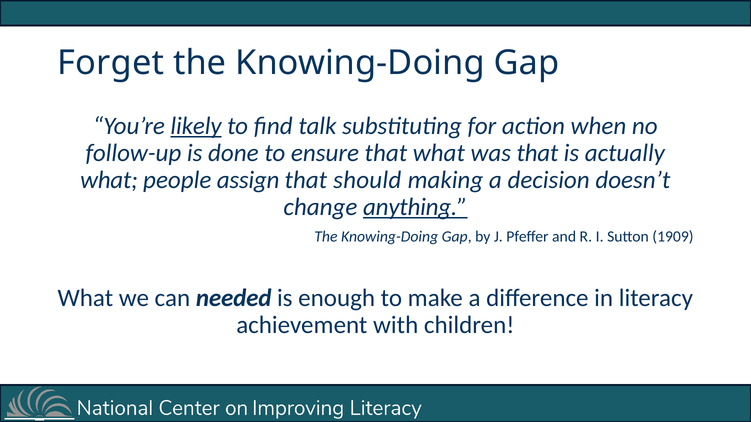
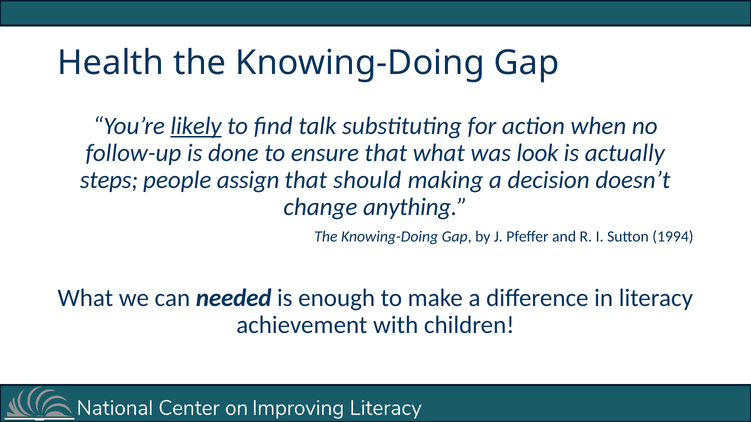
Forget: Forget -> Health
was that: that -> look
what at (109, 180): what -> steps
anything underline: present -> none
1909: 1909 -> 1994
